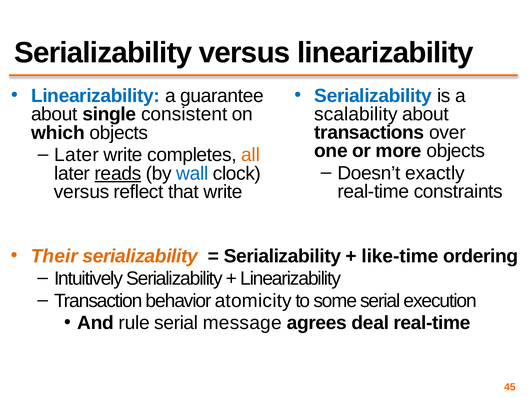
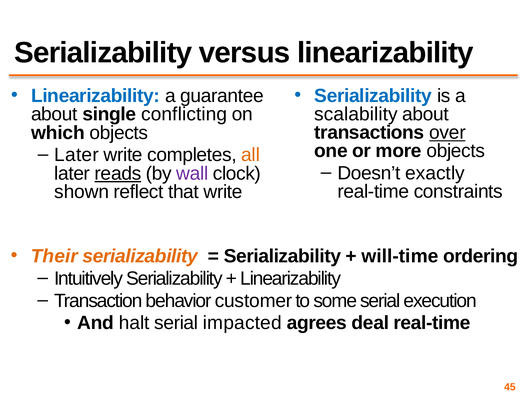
consistent: consistent -> conflicting
over underline: none -> present
wall colour: blue -> purple
versus at (82, 192): versus -> shown
like-time: like-time -> will-time
atomicity: atomicity -> customer
rule: rule -> halt
message: message -> impacted
